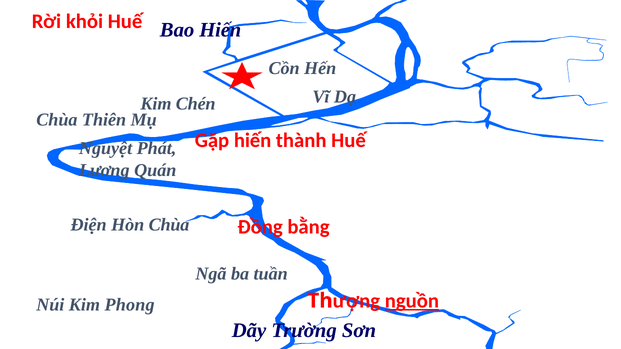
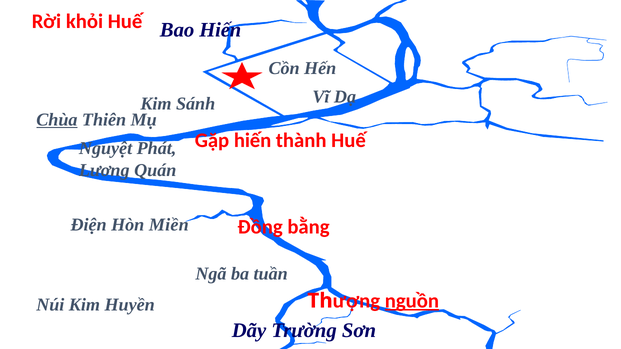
Chén: Chén -> Sánh
Chùa at (57, 120) underline: none -> present
Hòn Chùa: Chùa -> Miền
Phong: Phong -> Huyền
